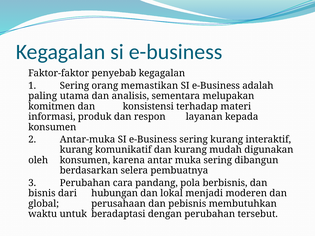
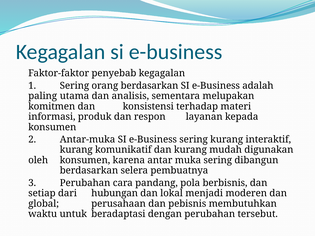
orang memastikan: memastikan -> berdasarkan
bisnis: bisnis -> setiap
